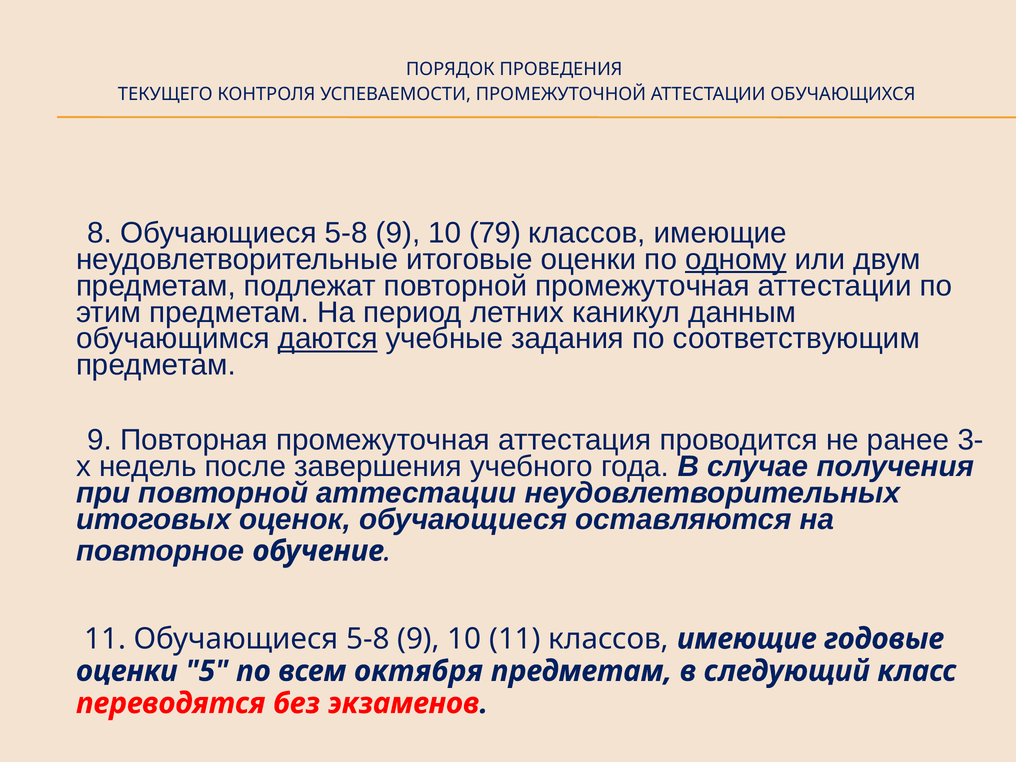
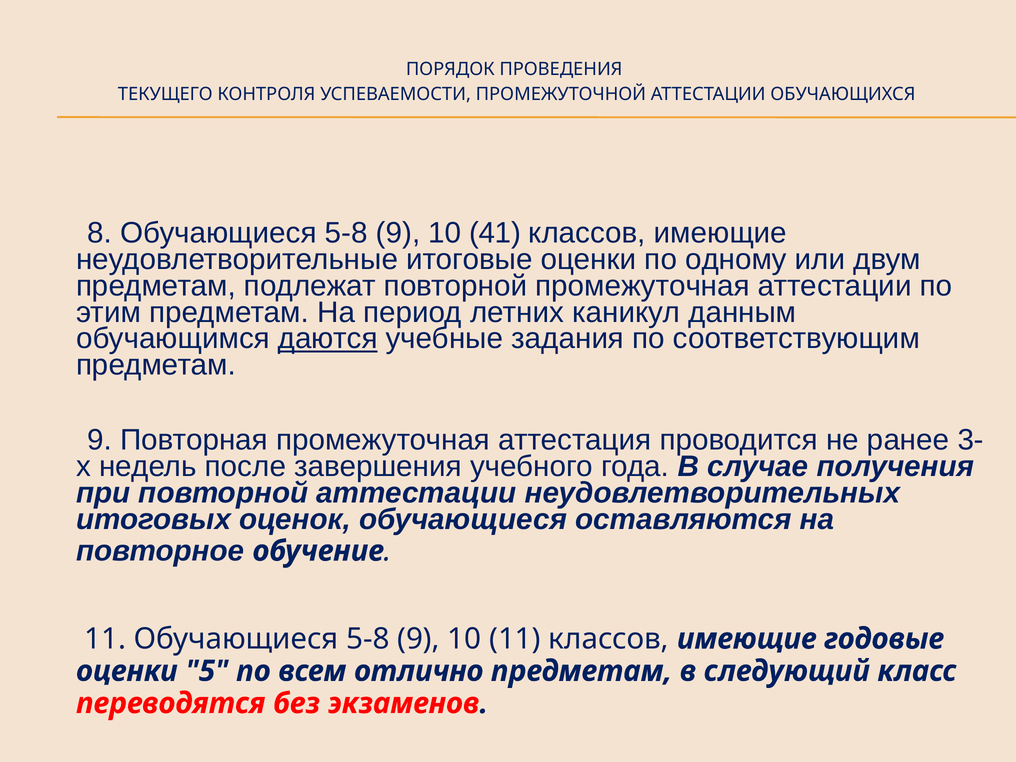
79: 79 -> 41
одному underline: present -> none
октября: октября -> отлично
